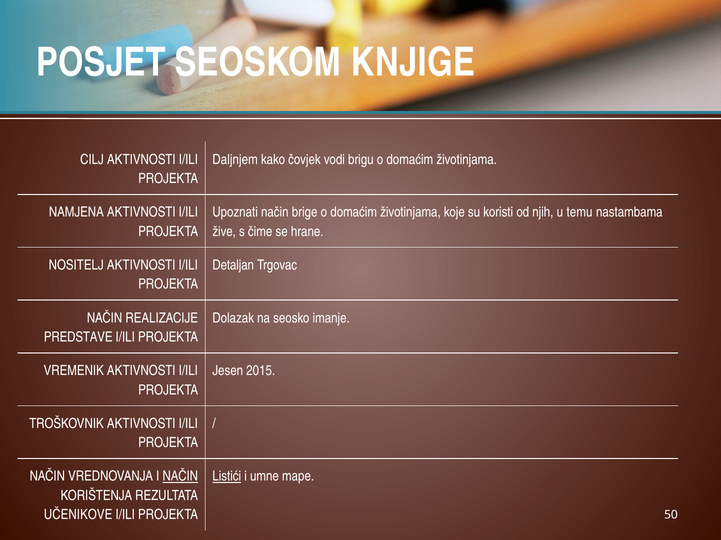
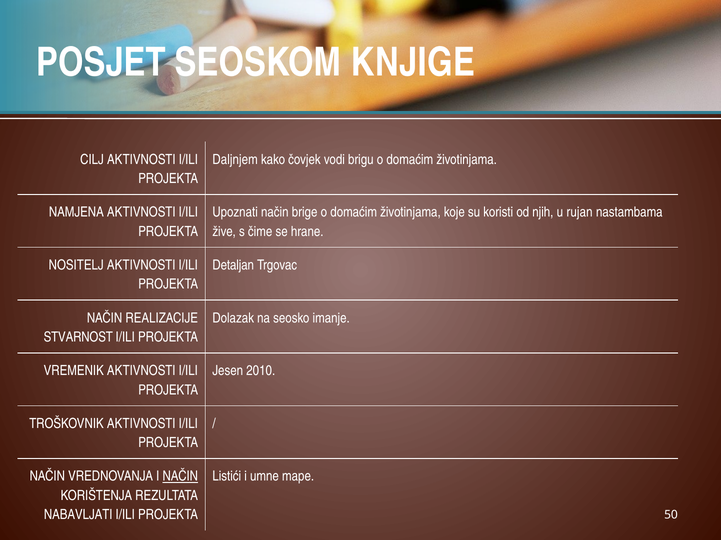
temu: temu -> rujan
PREDSTAVE: PREDSTAVE -> STVARNOST
2015: 2015 -> 2010
Listići underline: present -> none
UČENIKOVE: UČENIKOVE -> NABAVLJATI
